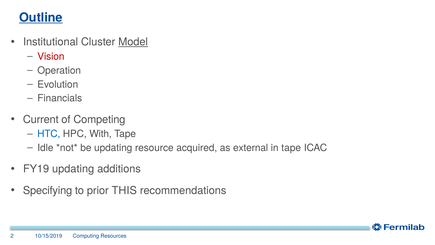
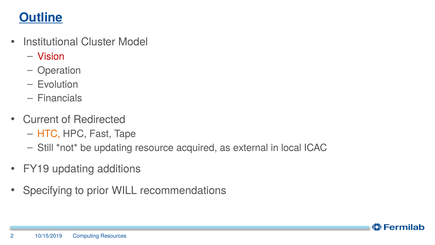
Model underline: present -> none
Competing: Competing -> Redirected
HTC colour: blue -> orange
With: With -> Fast
Idle: Idle -> Still
in tape: tape -> local
THIS: THIS -> WILL
